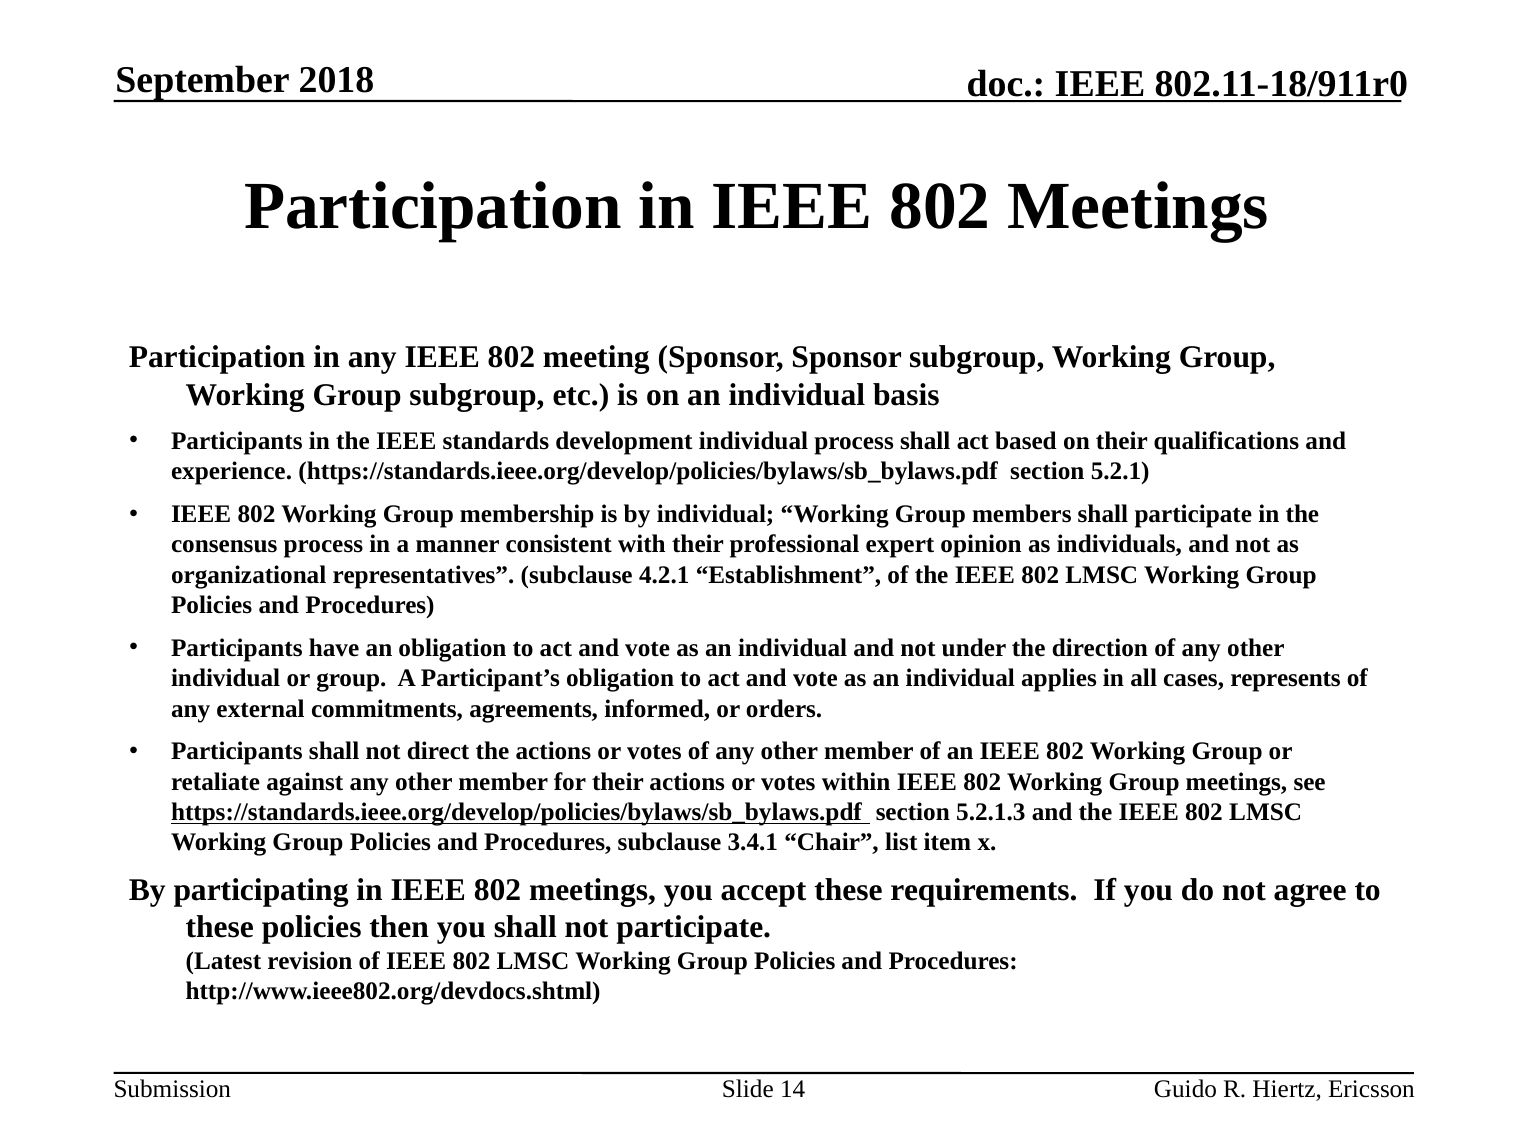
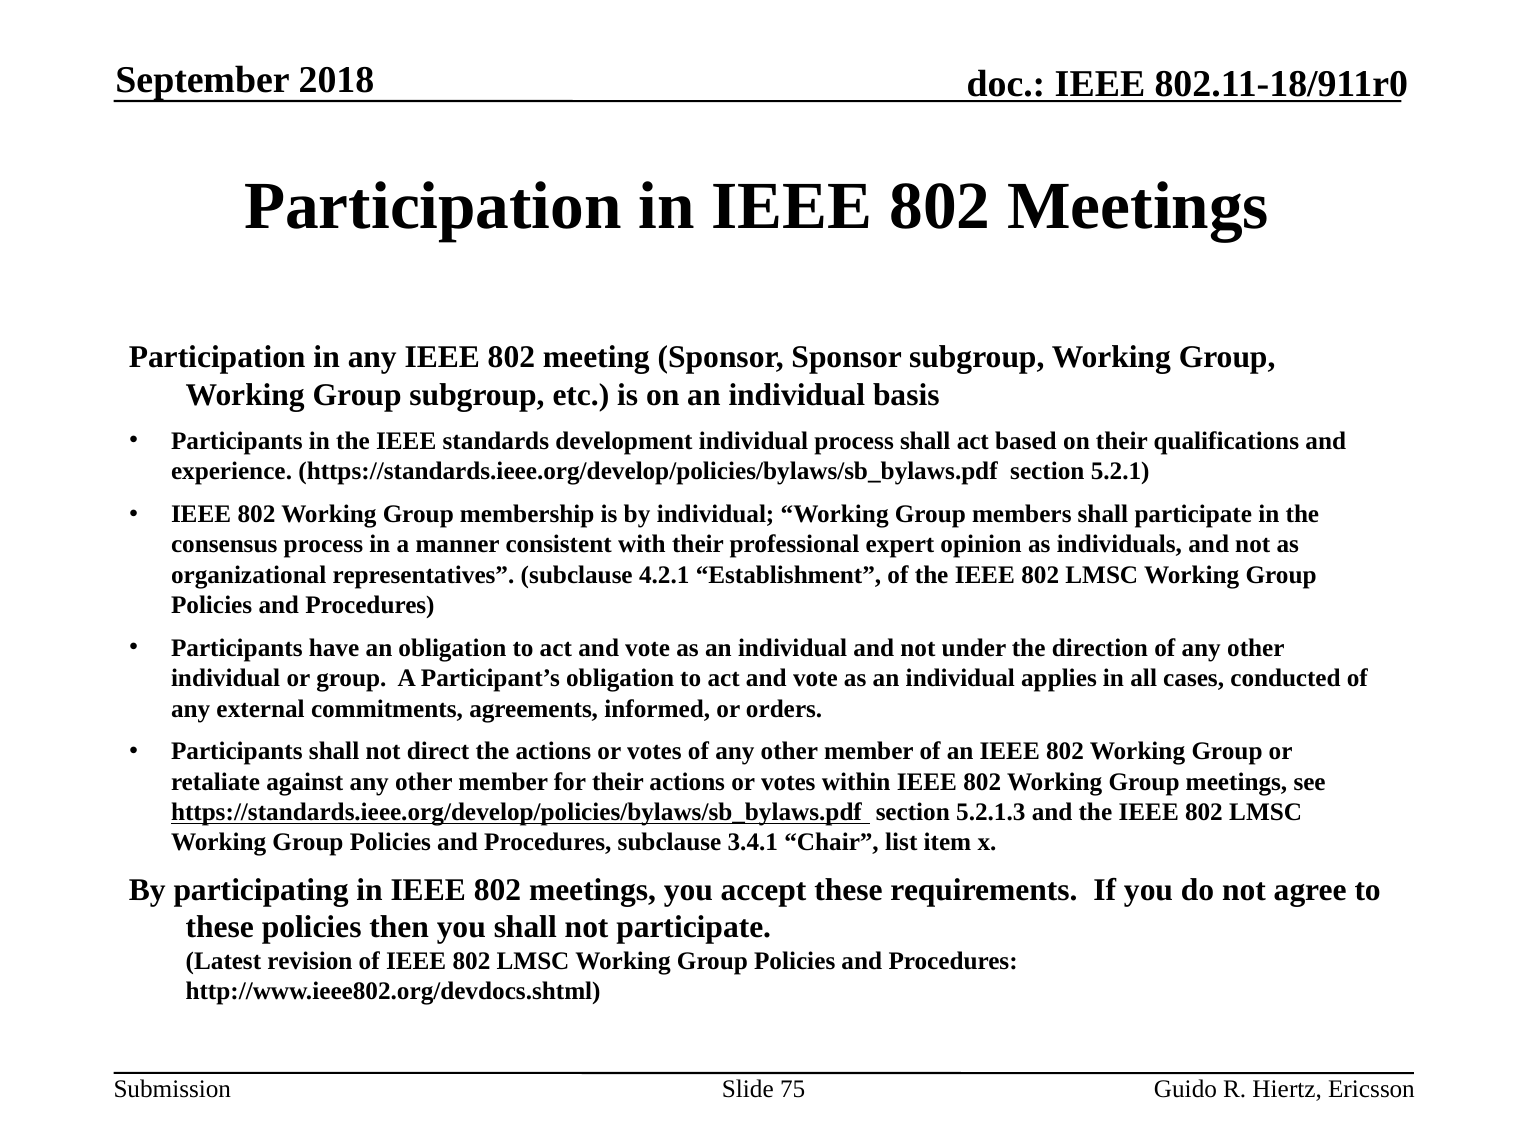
represents: represents -> conducted
14: 14 -> 75
